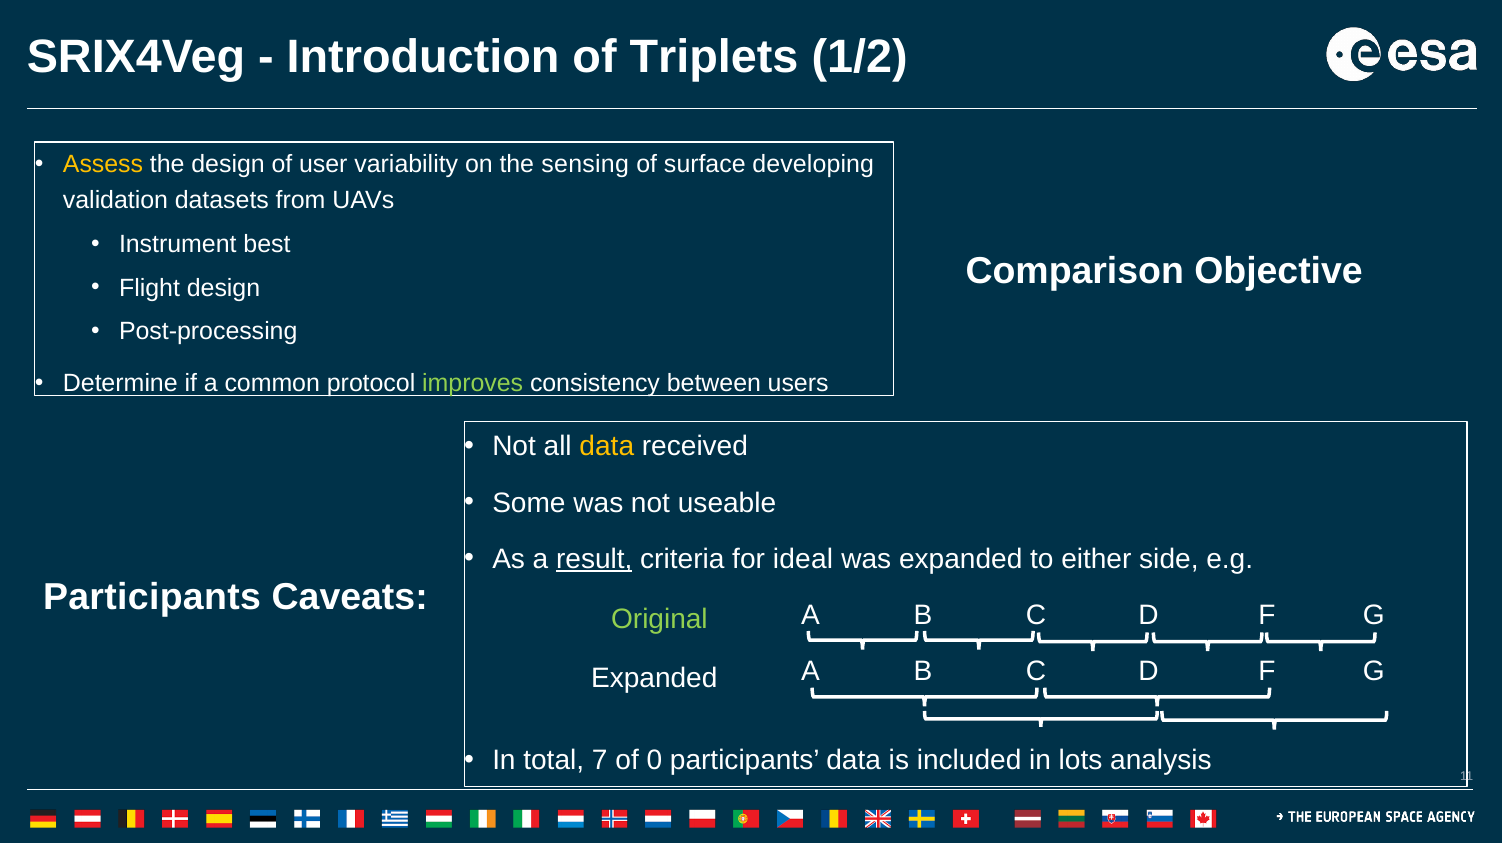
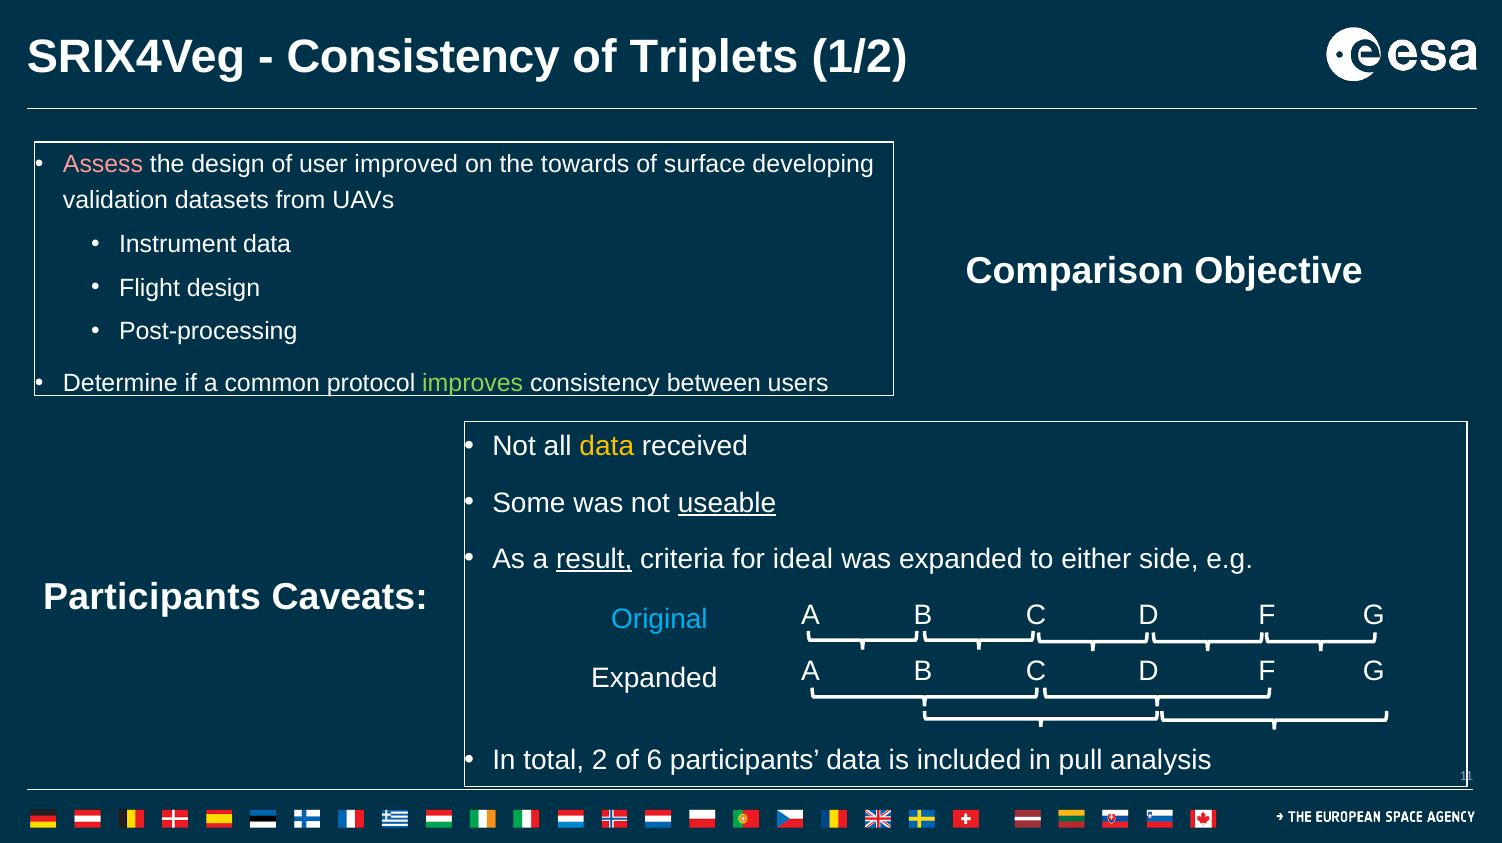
Introduction at (423, 57): Introduction -> Consistency
Assess colour: yellow -> pink
variability: variability -> improved
sensing: sensing -> towards
Instrument best: best -> data
useable underline: none -> present
Original colour: light green -> light blue
7: 7 -> 2
0: 0 -> 6
lots: lots -> pull
